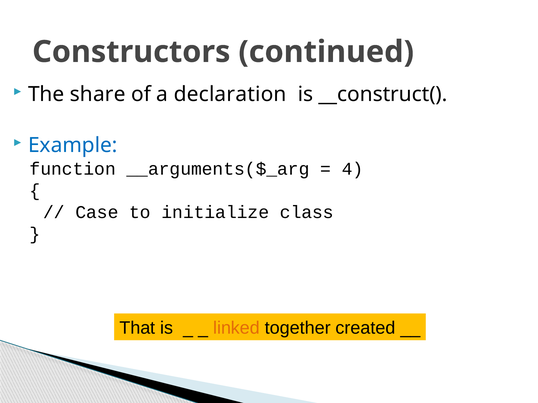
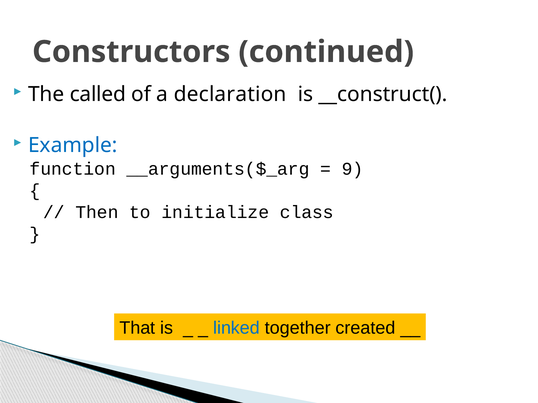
share: share -> called
4: 4 -> 9
Case: Case -> Then
linked colour: orange -> blue
